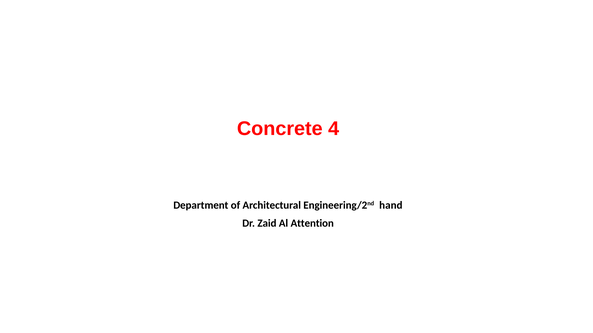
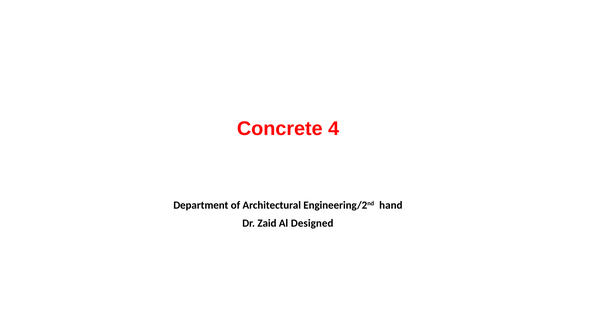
Attention: Attention -> Designed
